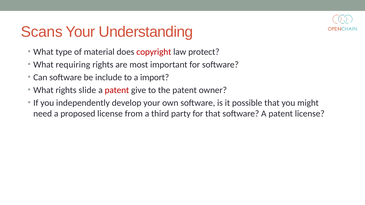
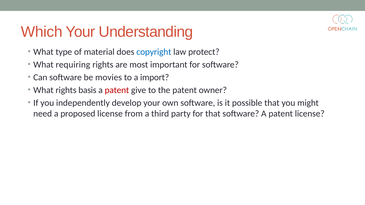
Scans: Scans -> Which
copyright colour: red -> blue
include: include -> movies
slide: slide -> basis
